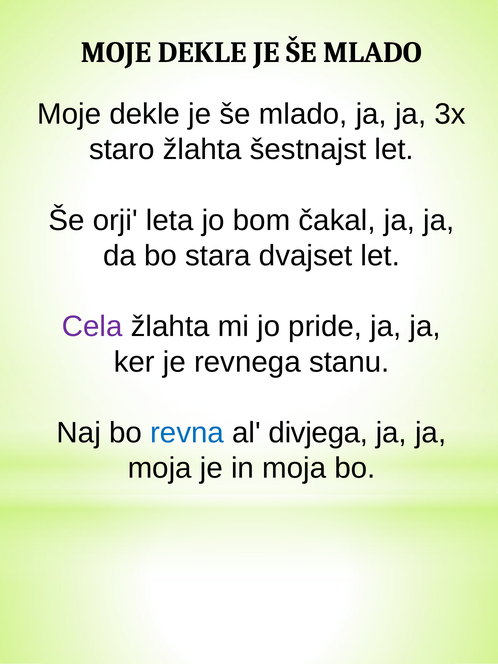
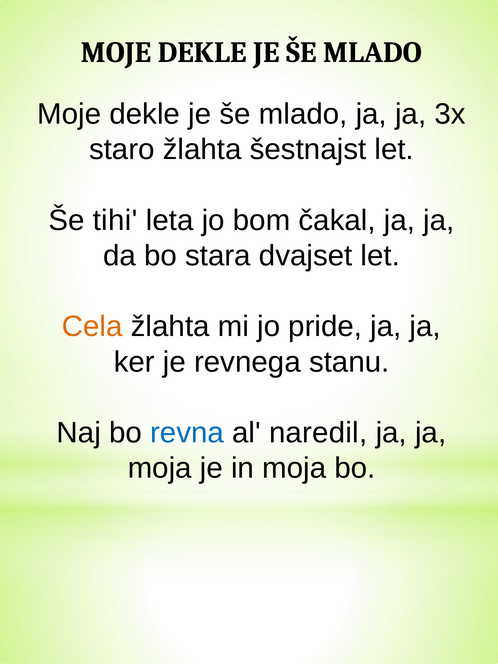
orji: orji -> tihi
Cela colour: purple -> orange
divjega: divjega -> naredil
